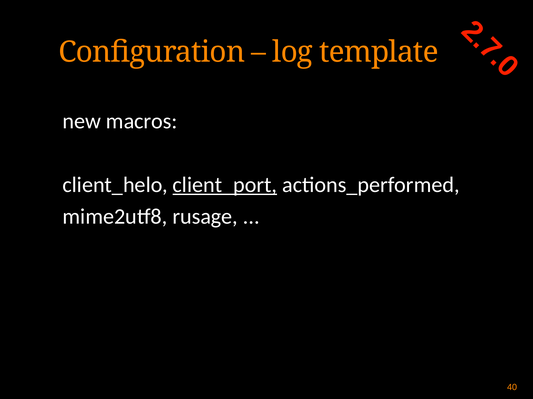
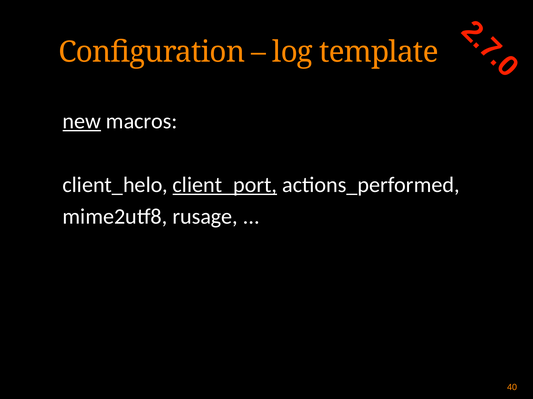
new underline: none -> present
